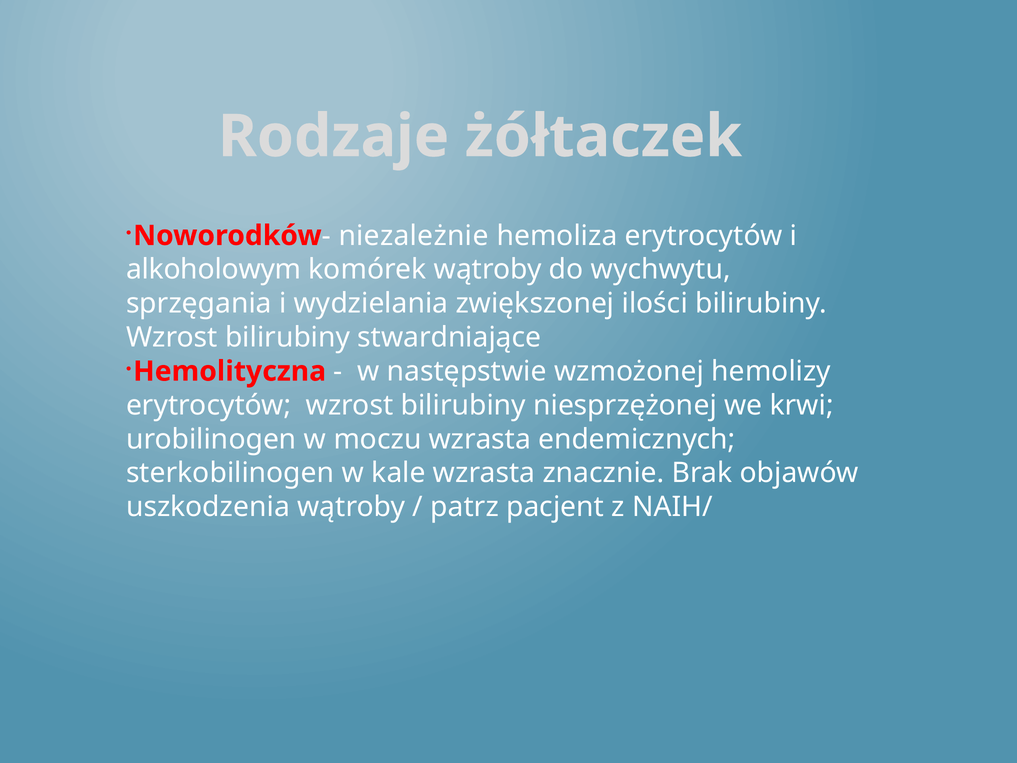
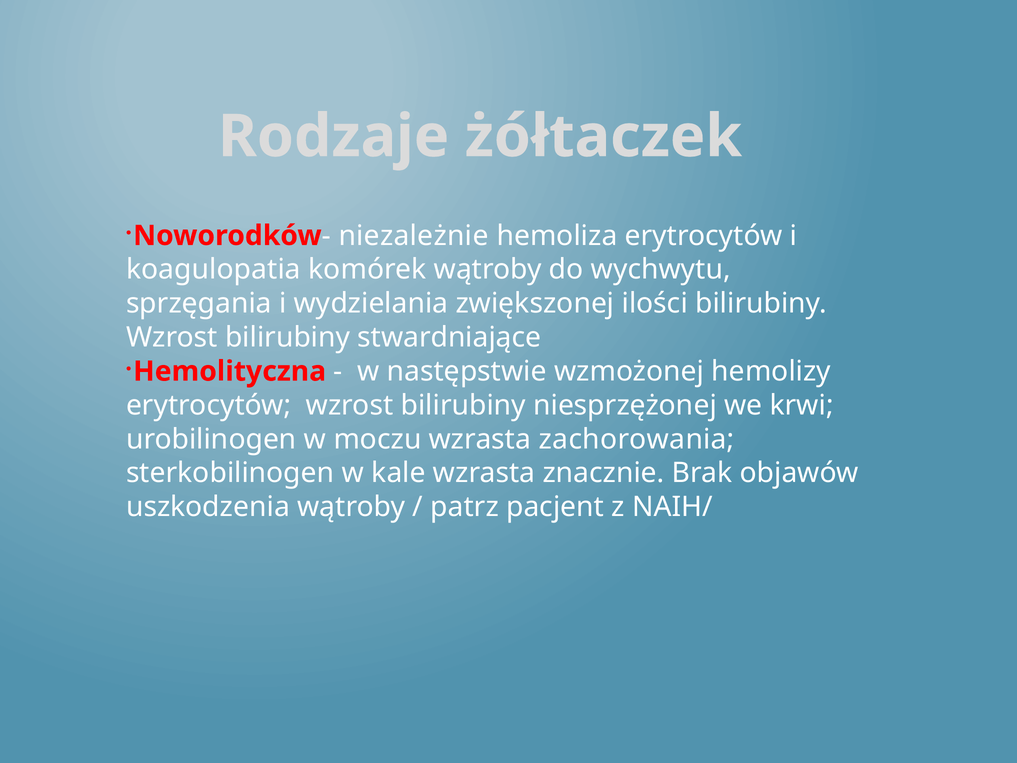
alkoholowym: alkoholowym -> koagulopatia
endemicznych: endemicznych -> zachorowania
